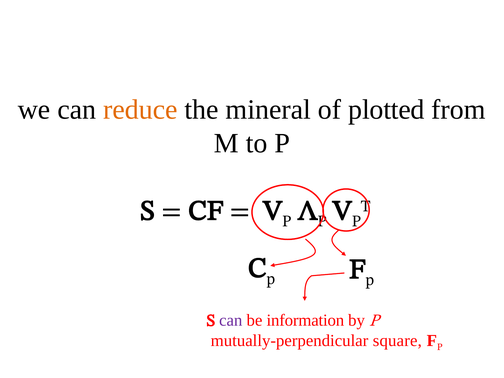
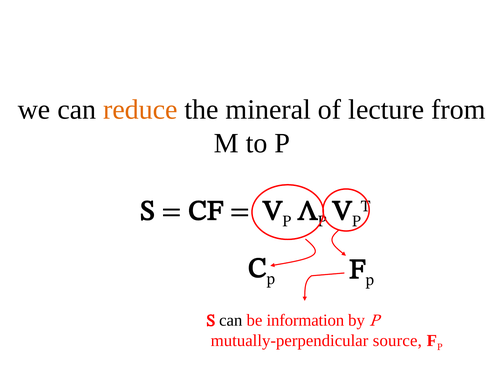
plotted: plotted -> lecture
can at (231, 320) colour: purple -> black
square: square -> source
